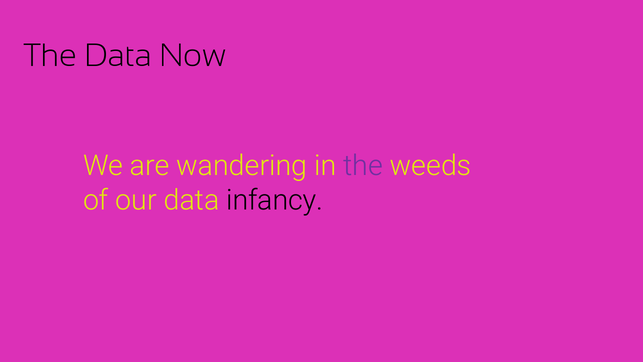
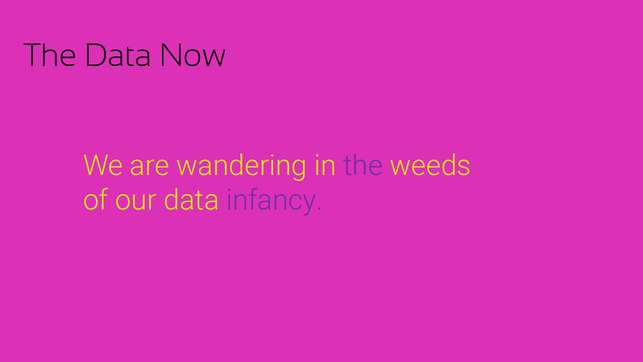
infancy colour: black -> purple
